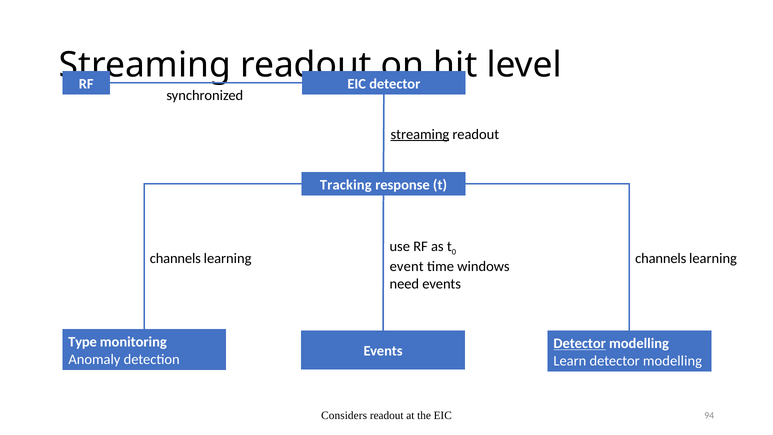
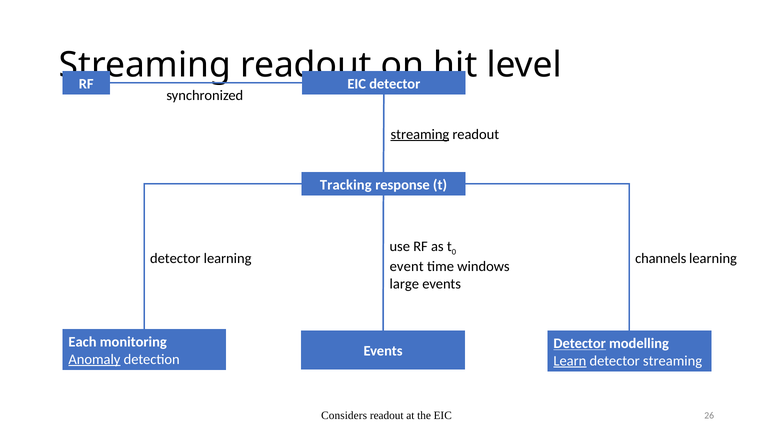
channels at (175, 258): channels -> detector
need: need -> large
Type: Type -> Each
Anomaly underline: none -> present
Learn underline: none -> present
modelling at (673, 361): modelling -> streaming
94: 94 -> 26
